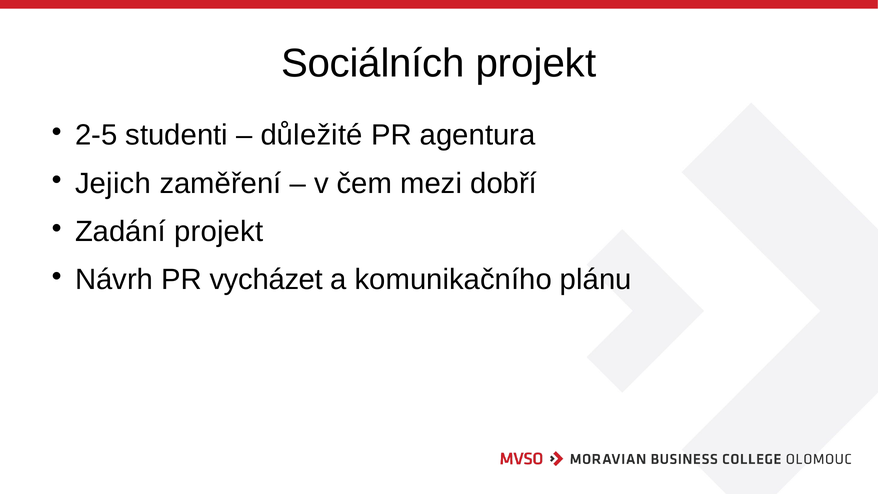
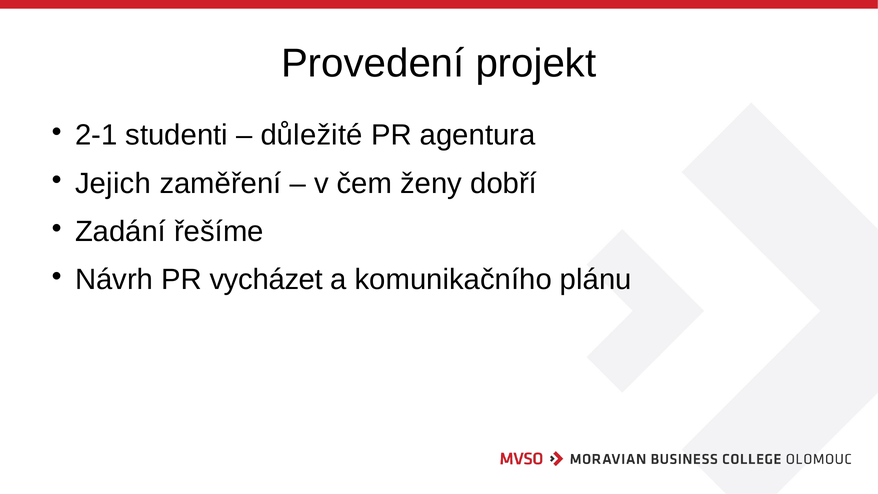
Sociálních: Sociálních -> Provedení
2-5: 2-5 -> 2-1
mezi: mezi -> ženy
Zadání projekt: projekt -> řešíme
